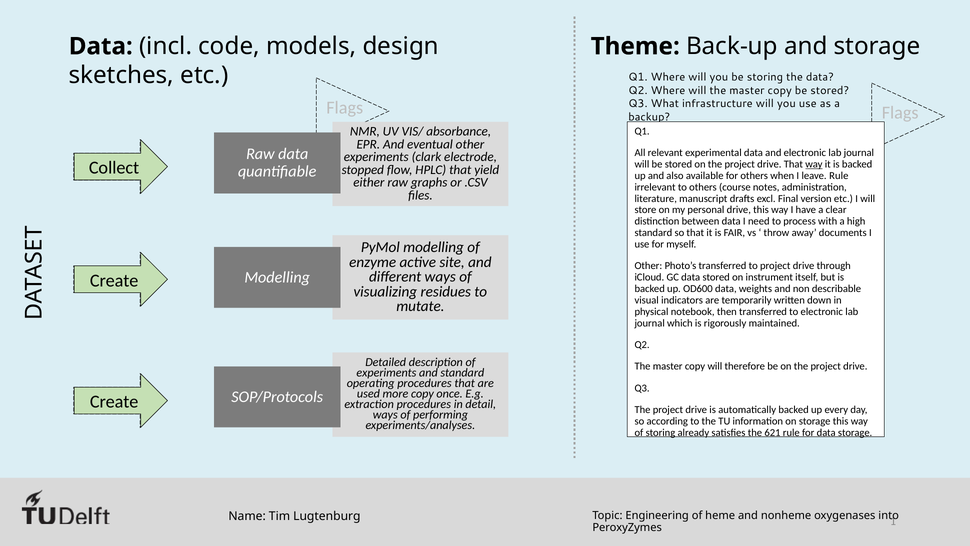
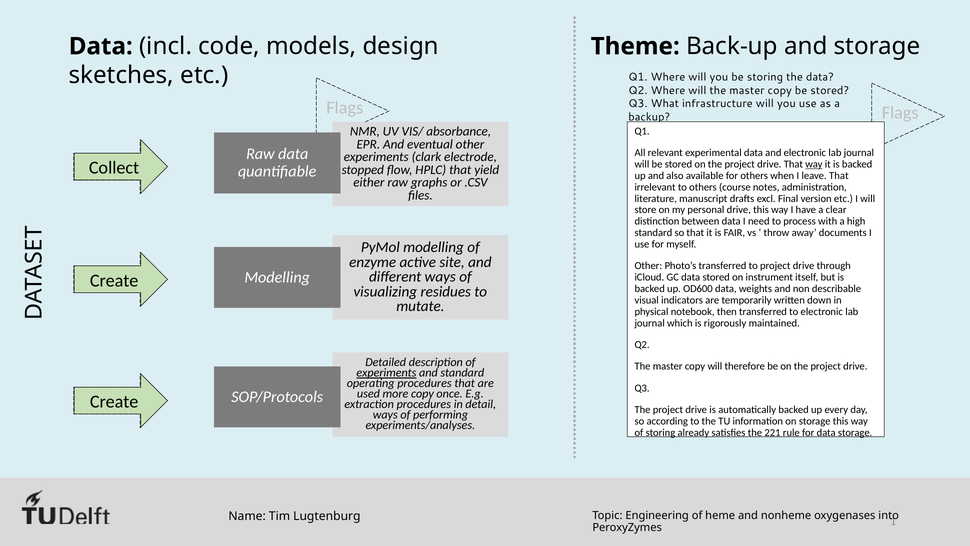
leave Rule: Rule -> That
experiments at (386, 373) underline: none -> present
621: 621 -> 221
